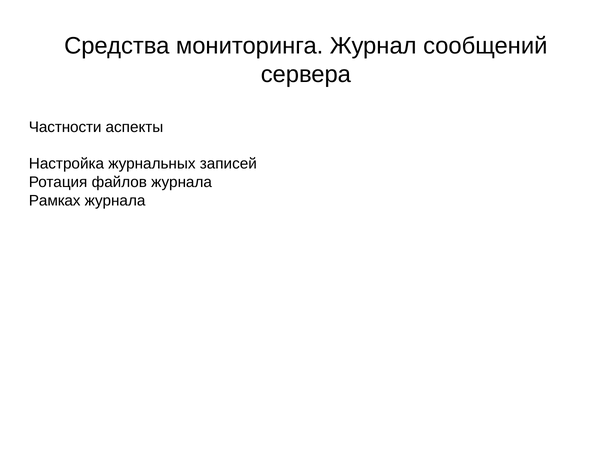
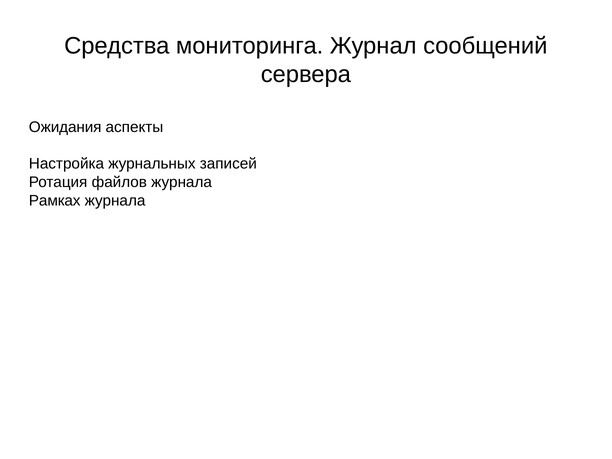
Частности: Частности -> Ожидания
